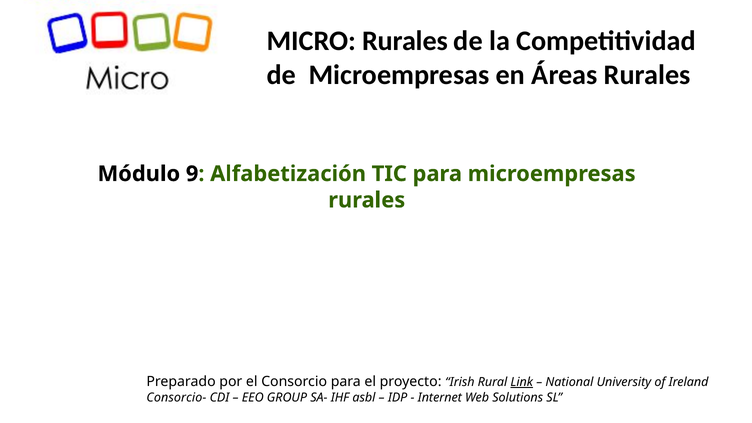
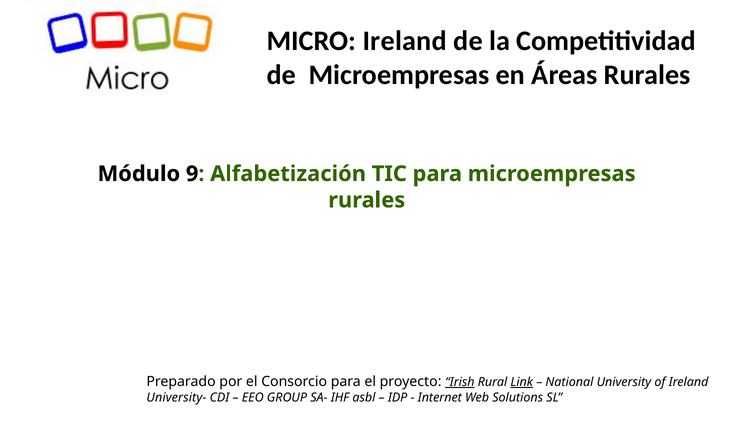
MICRO Rurales: Rurales -> Ireland
Irish underline: none -> present
Consorcio-: Consorcio- -> University-
